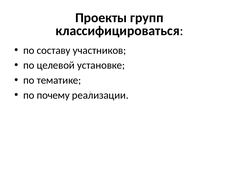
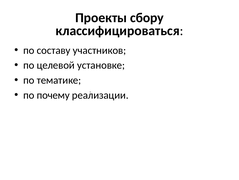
групп: групп -> сбору
